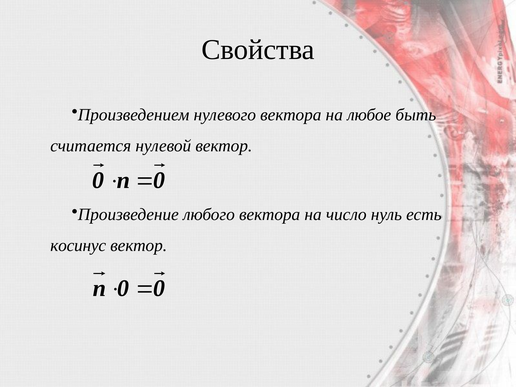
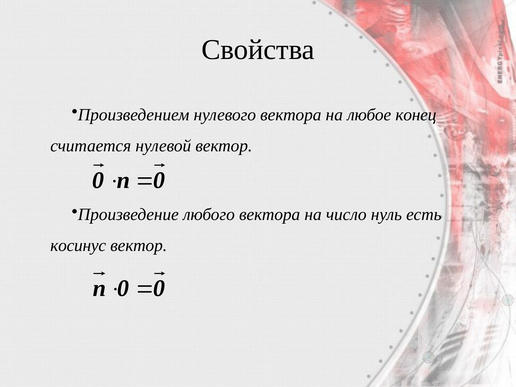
быть: быть -> конец
